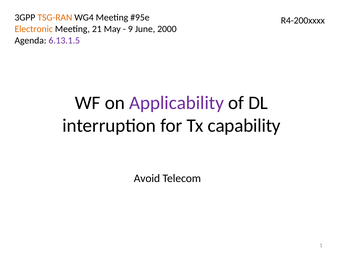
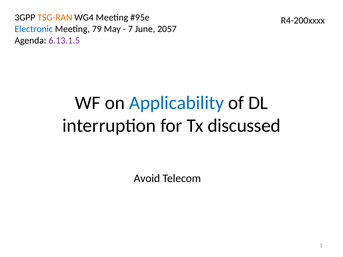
Electronic colour: orange -> blue
21: 21 -> 79
9: 9 -> 7
2000: 2000 -> 2057
Applicability colour: purple -> blue
capability: capability -> discussed
